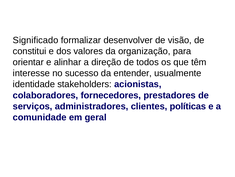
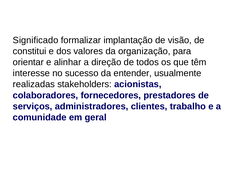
desenvolver: desenvolver -> implantação
identidade: identidade -> realizadas
políticas: políticas -> trabalho
